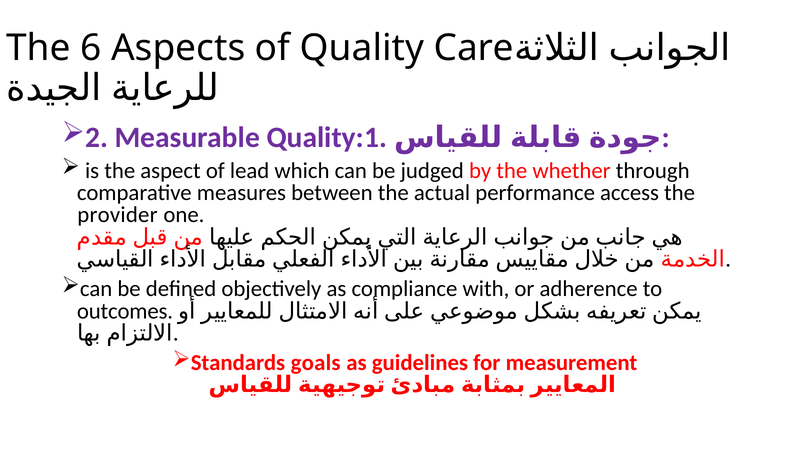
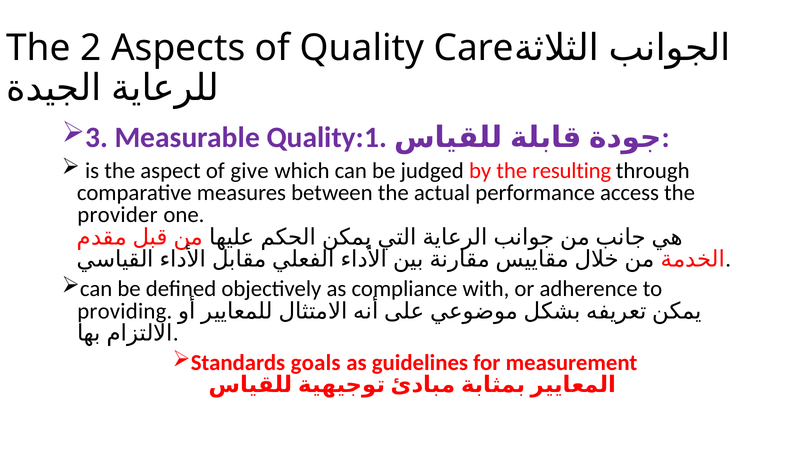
6: 6 -> 2
2: 2 -> 3
lead: lead -> give
whether: whether -> resulting
outcomes: outcomes -> providing
